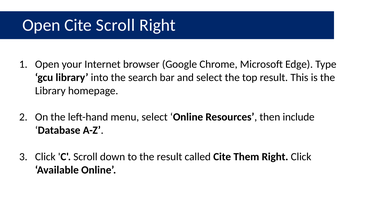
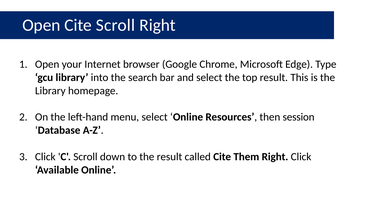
include: include -> session
